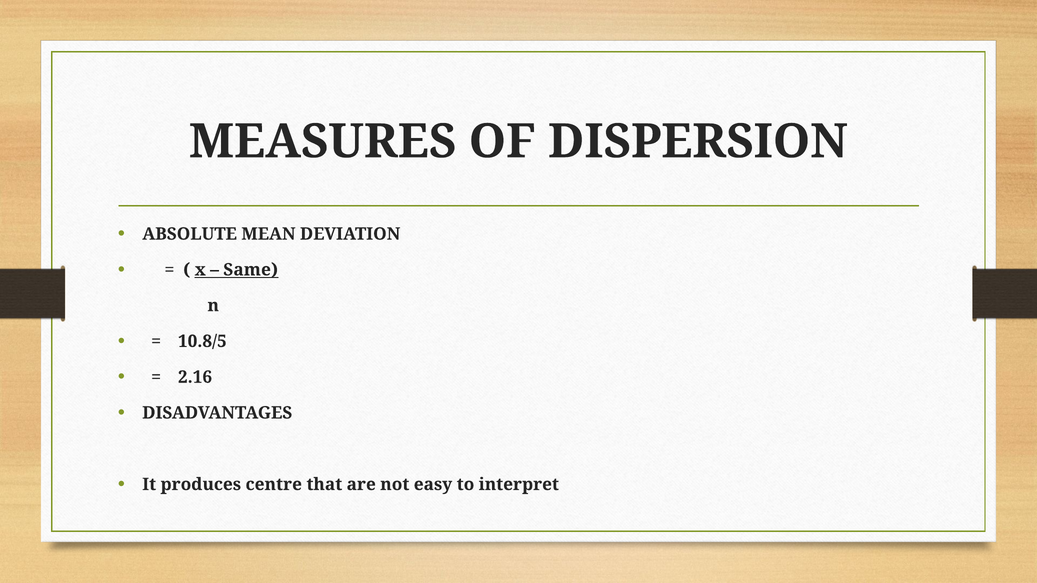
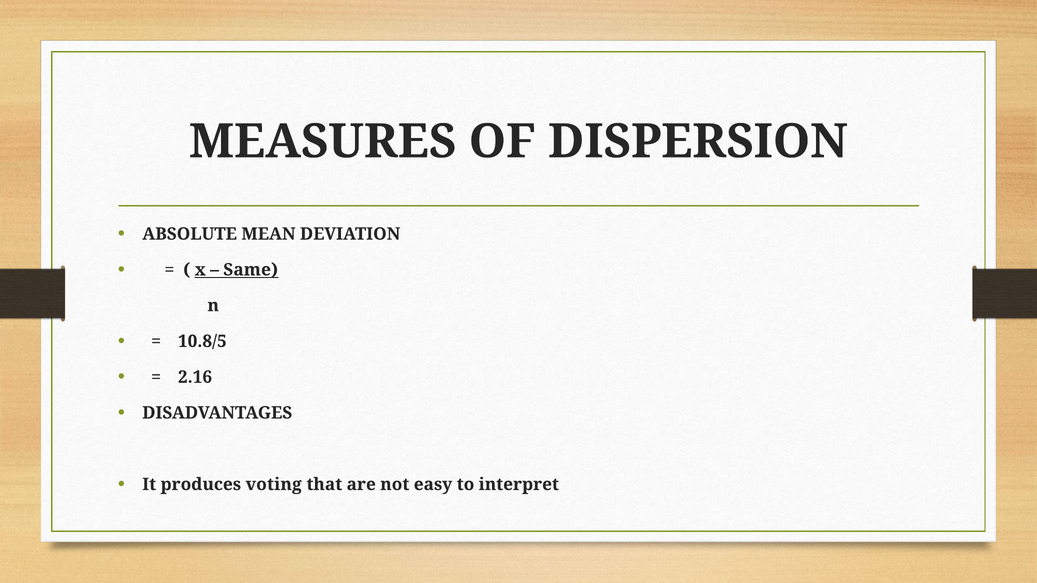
centre: centre -> voting
